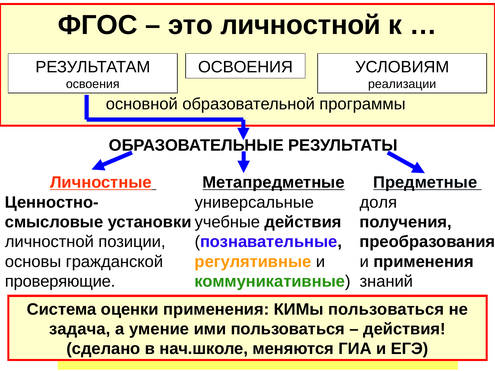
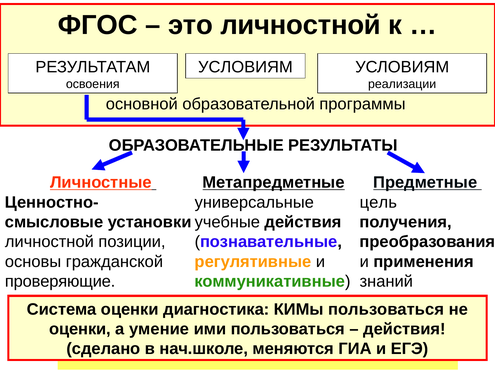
ОСВОЕНИЯ at (245, 67): ОСВОЕНИЯ -> УСЛОВИЯМ
доля: доля -> цель
оценки применения: применения -> диагностика
задача at (80, 329): задача -> оценки
